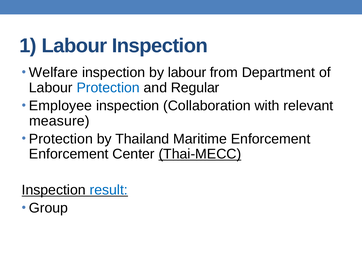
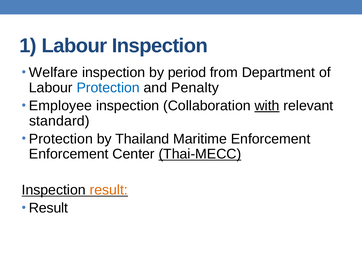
by labour: labour -> period
Regular: Regular -> Penalty
with underline: none -> present
measure: measure -> standard
result at (109, 190) colour: blue -> orange
Group at (48, 208): Group -> Result
